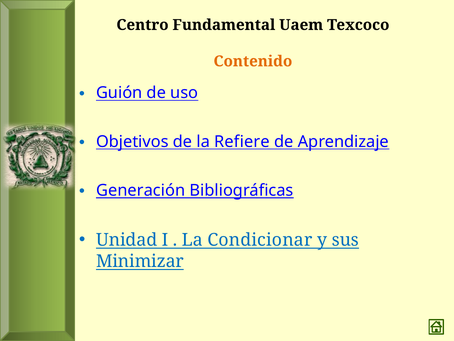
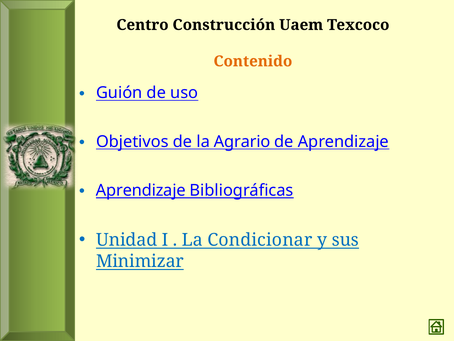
Fundamental: Fundamental -> Construcción
Refiere: Refiere -> Agrario
Generación at (141, 190): Generación -> Aprendizaje
